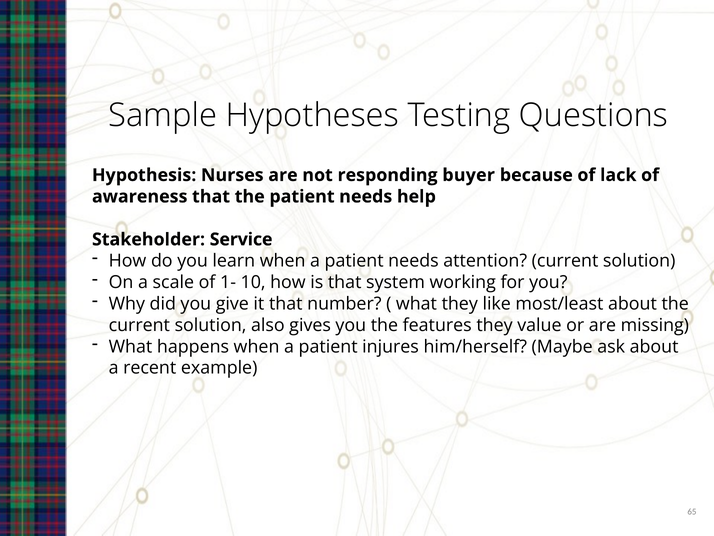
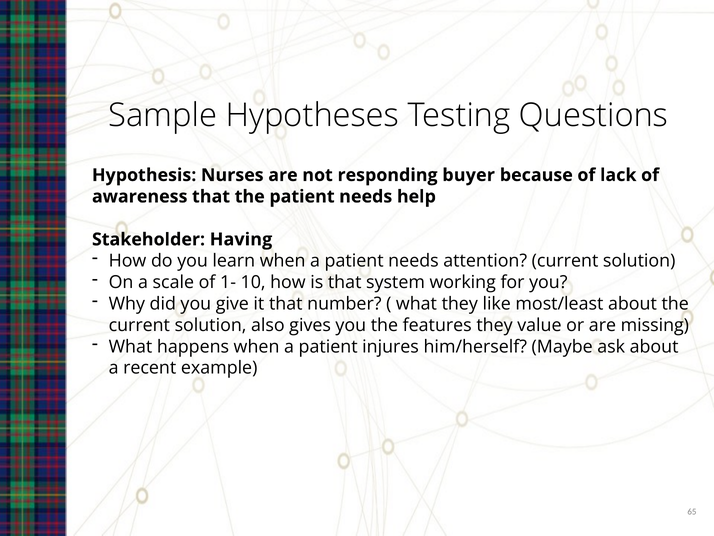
Service: Service -> Having
